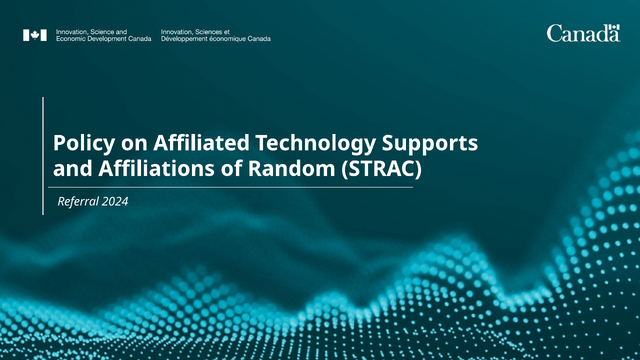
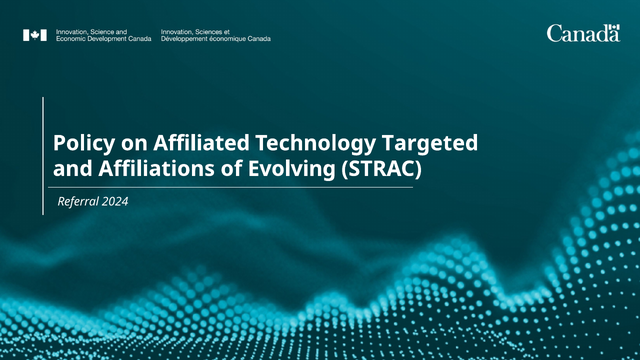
Supports: Supports -> Targeted
Random: Random -> Evolving
